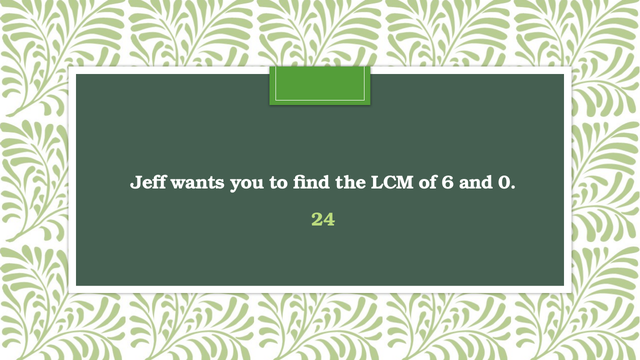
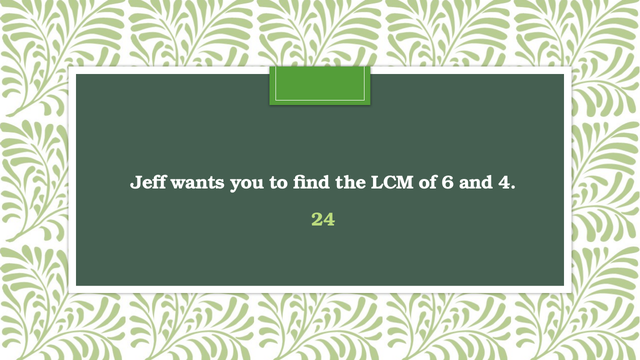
0: 0 -> 4
